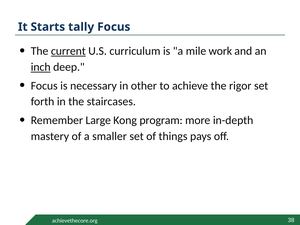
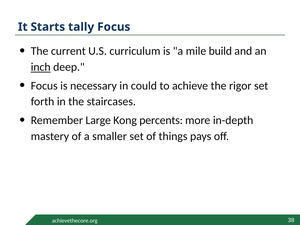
current underline: present -> none
work: work -> build
other: other -> could
program: program -> percents
